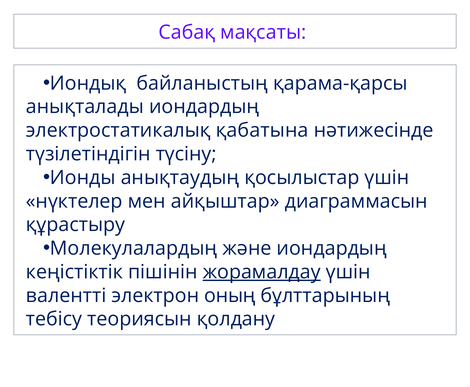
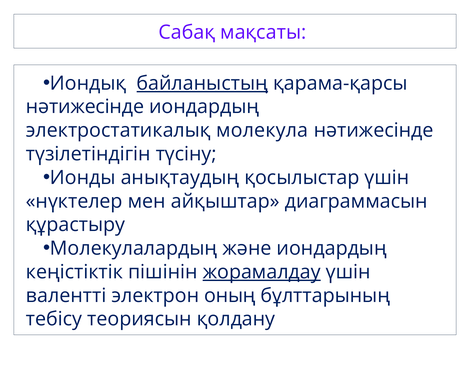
байланыстың underline: none -> present
анықталады at (85, 107): анықталады -> нәтижесінде
қабатына: қабатына -> молекула
